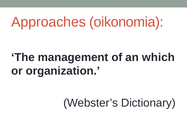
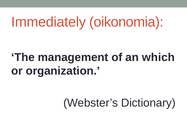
Approaches: Approaches -> Immediately
